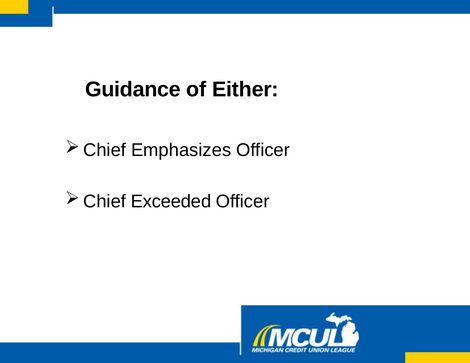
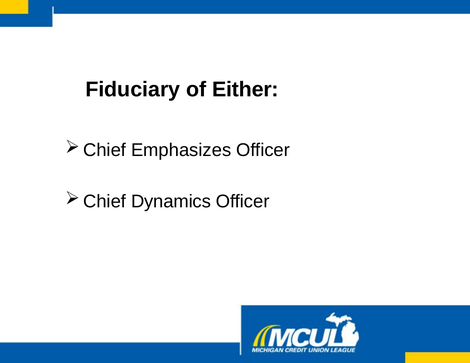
Guidance: Guidance -> Fiduciary
Exceeded: Exceeded -> Dynamics
